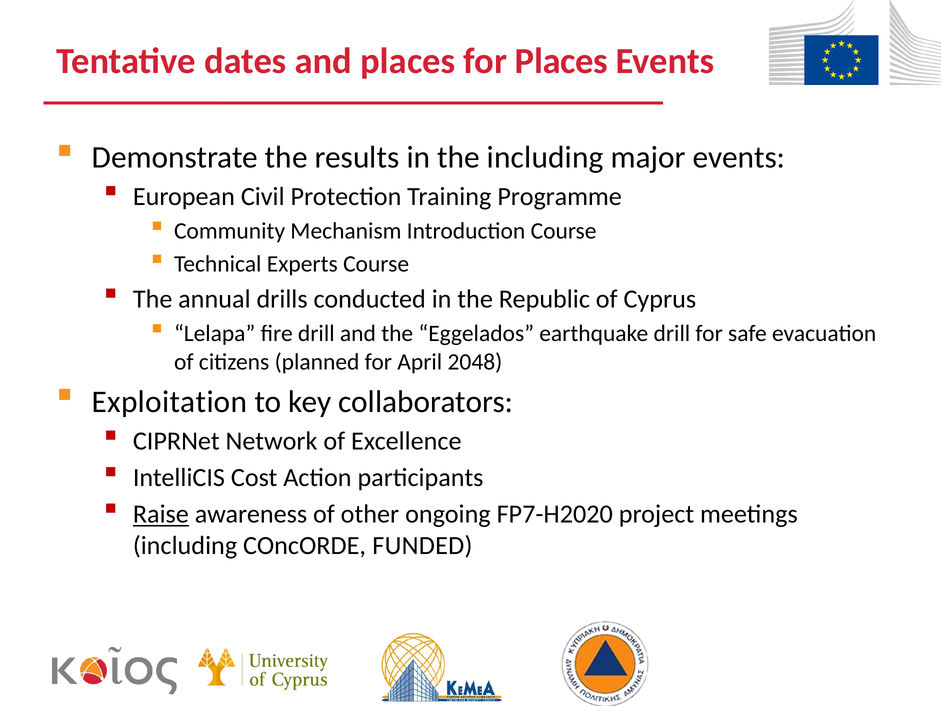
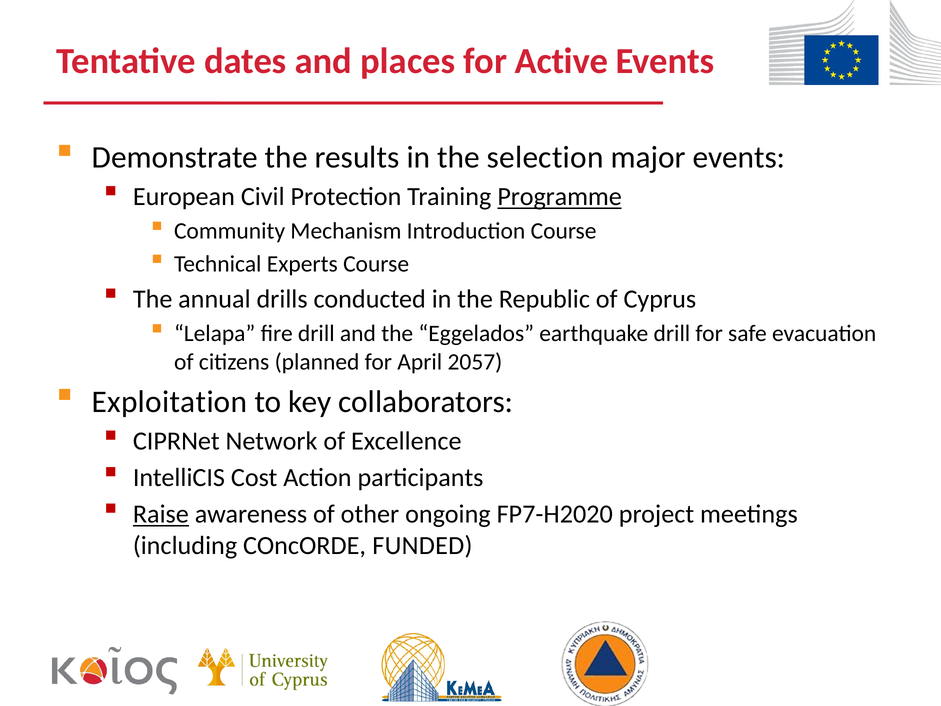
for Places: Places -> Active
the including: including -> selection
Programme underline: none -> present
2048: 2048 -> 2057
